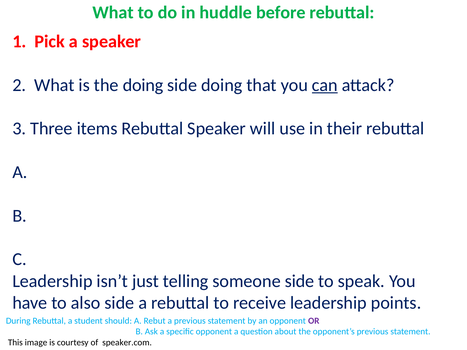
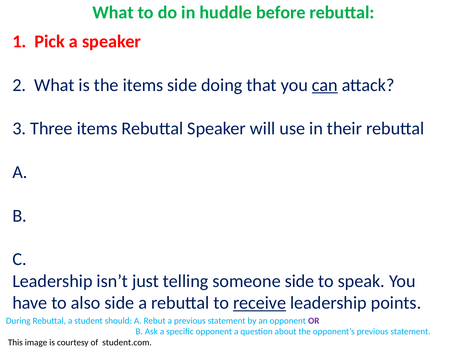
the doing: doing -> items
receive underline: none -> present
speaker.com: speaker.com -> student.com
